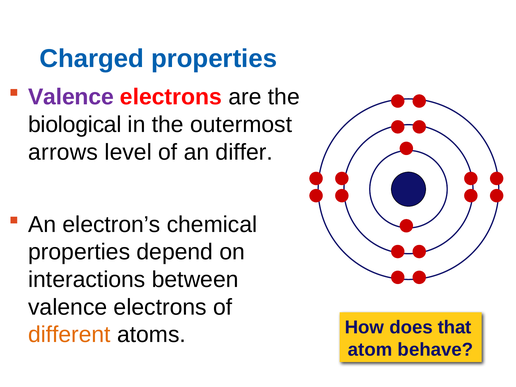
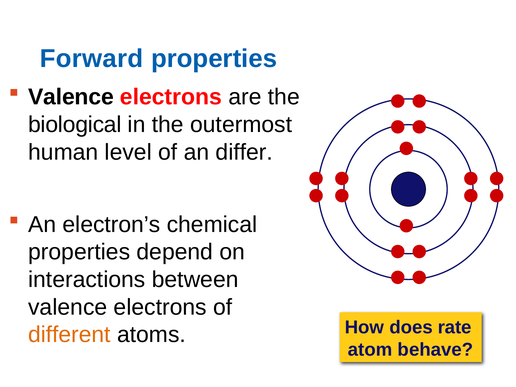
Charged: Charged -> Forward
Valence at (71, 97) colour: purple -> black
arrows: arrows -> human
that: that -> rate
